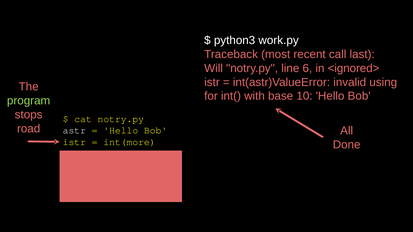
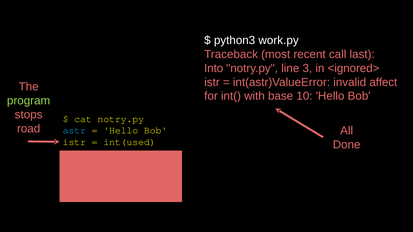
Will: Will -> Into
6: 6 -> 3
using: using -> affect
astr at (74, 131) colour: white -> light blue
int(more: int(more -> int(used
